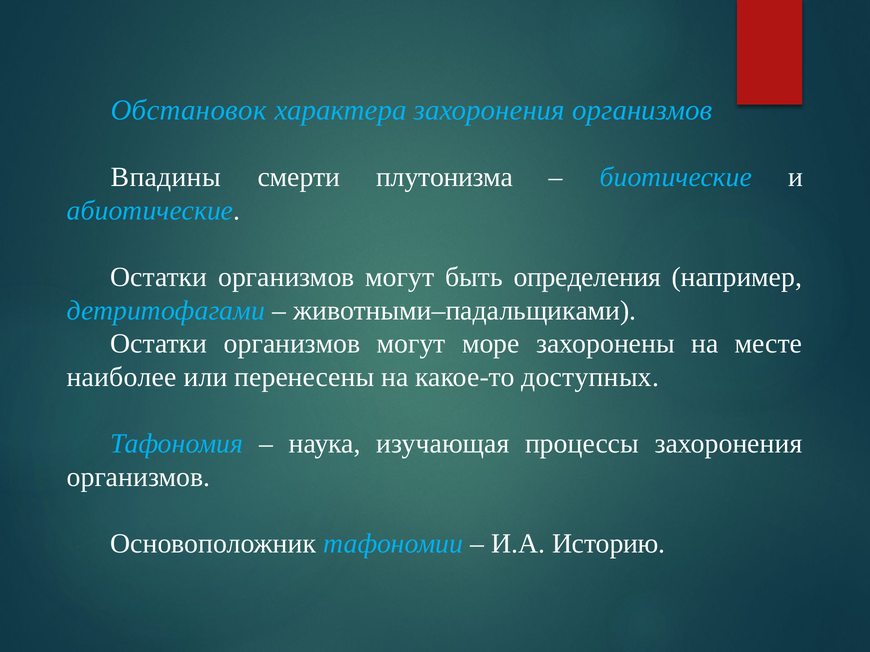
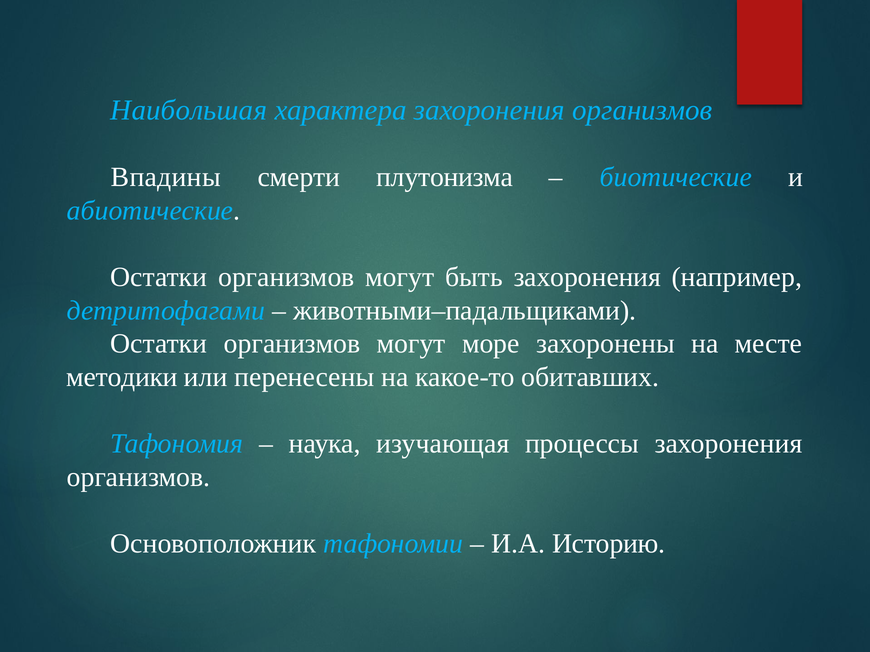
Обстановок: Обстановок -> Наибольшая
быть определения: определения -> захоронения
наиболее: наиболее -> методики
доступных: доступных -> обитавших
